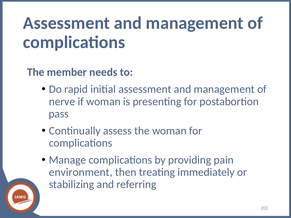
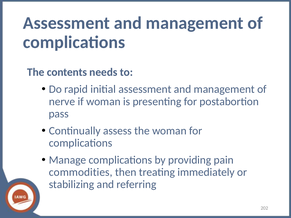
member: member -> contents
environment: environment -> commodities
